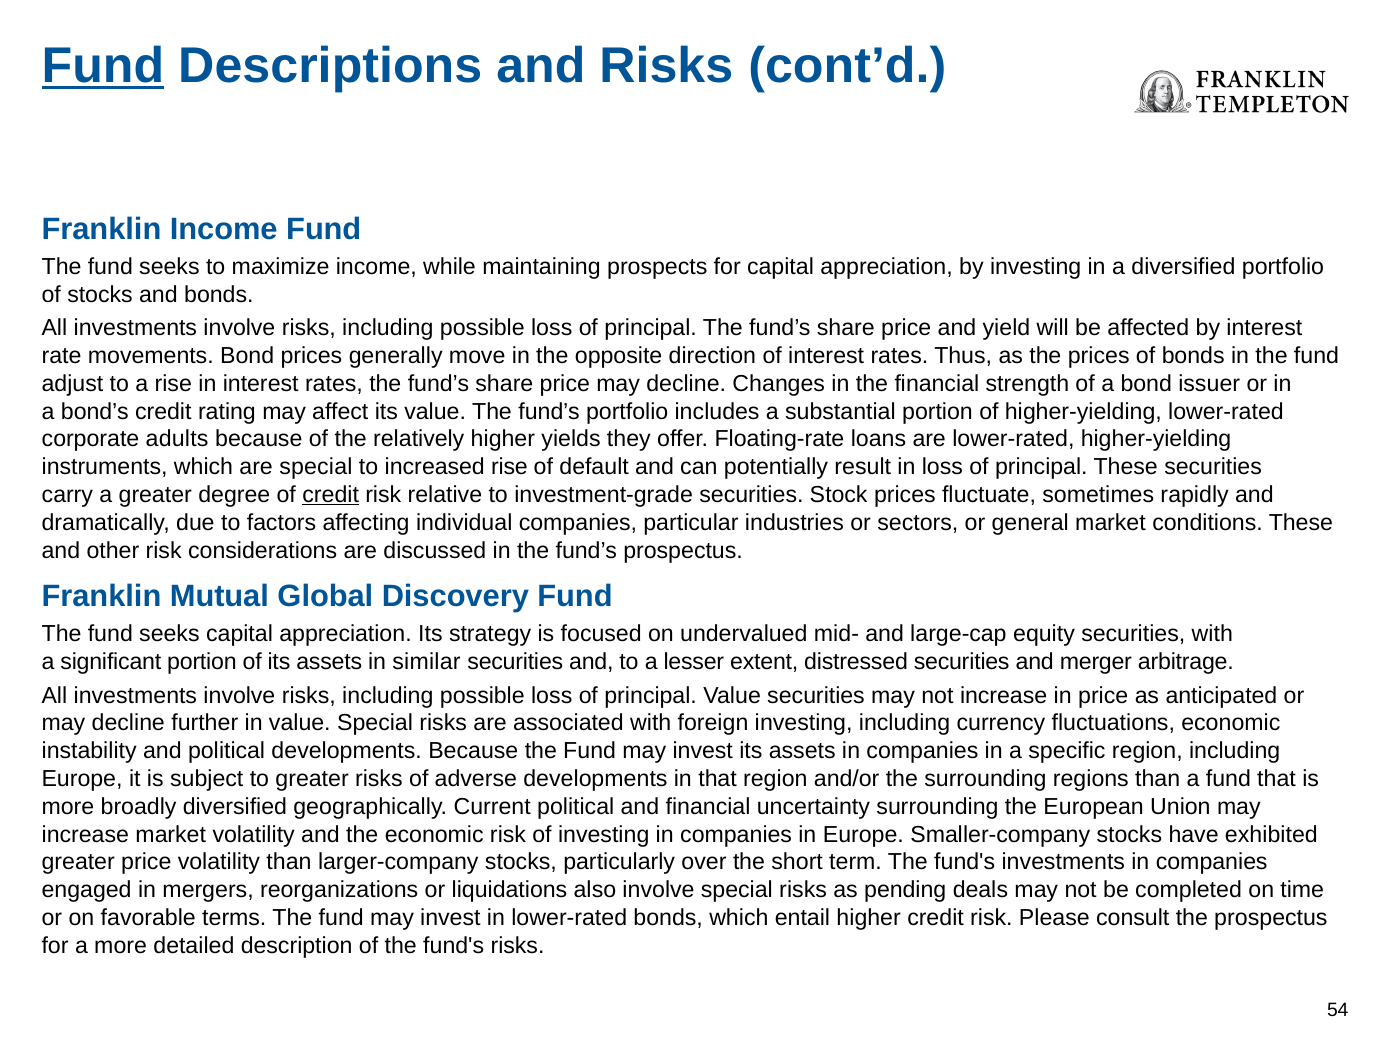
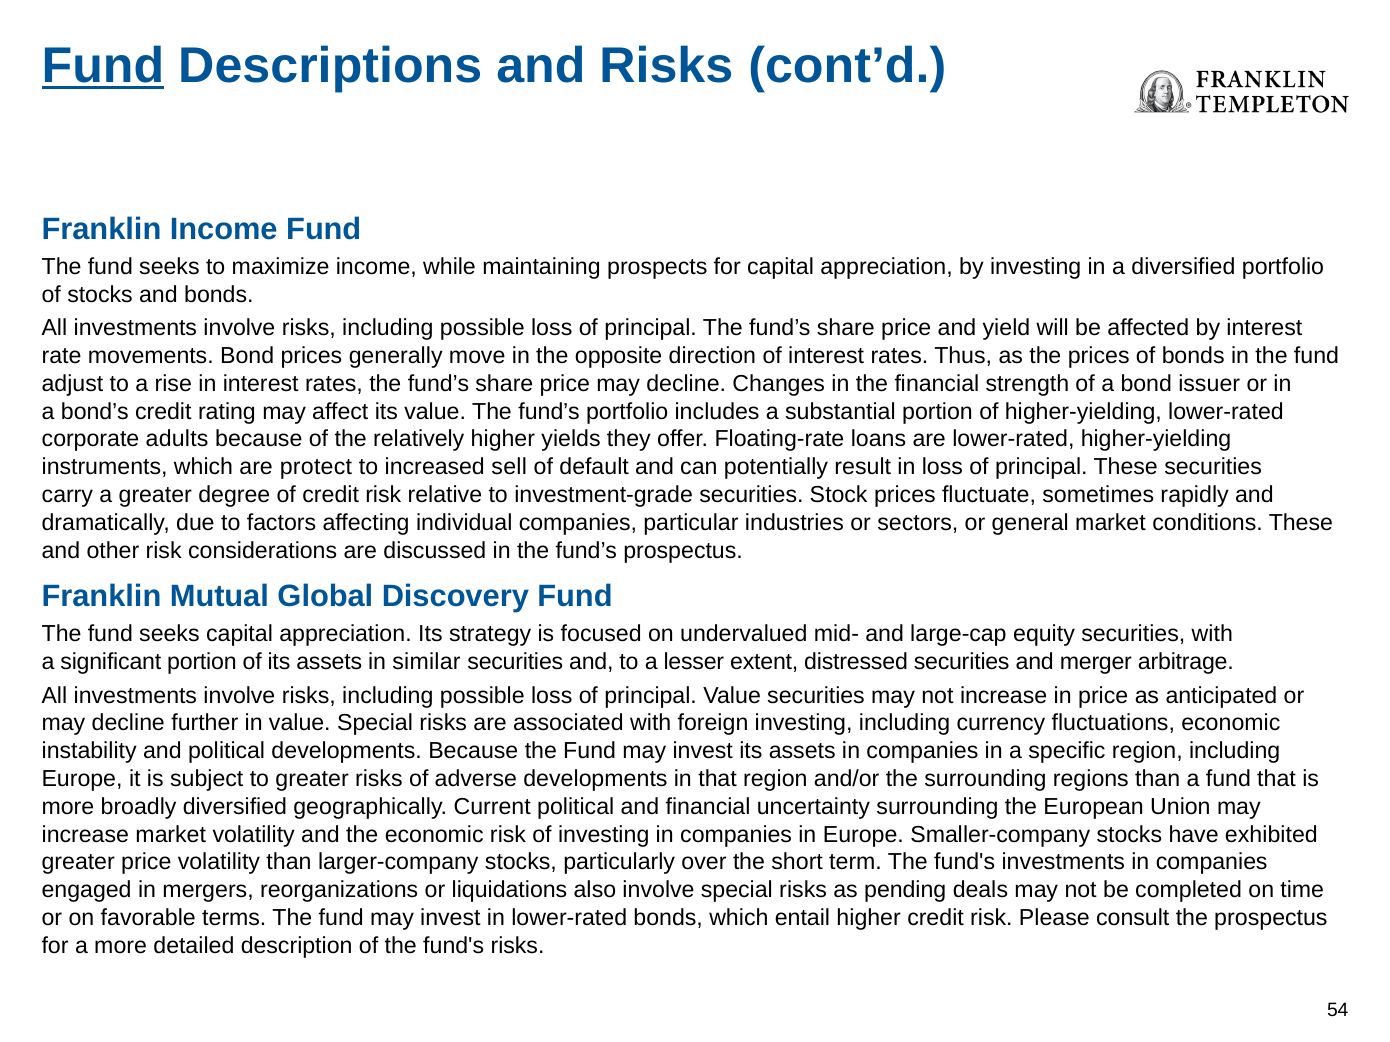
are special: special -> protect
increased rise: rise -> sell
credit at (331, 495) underline: present -> none
